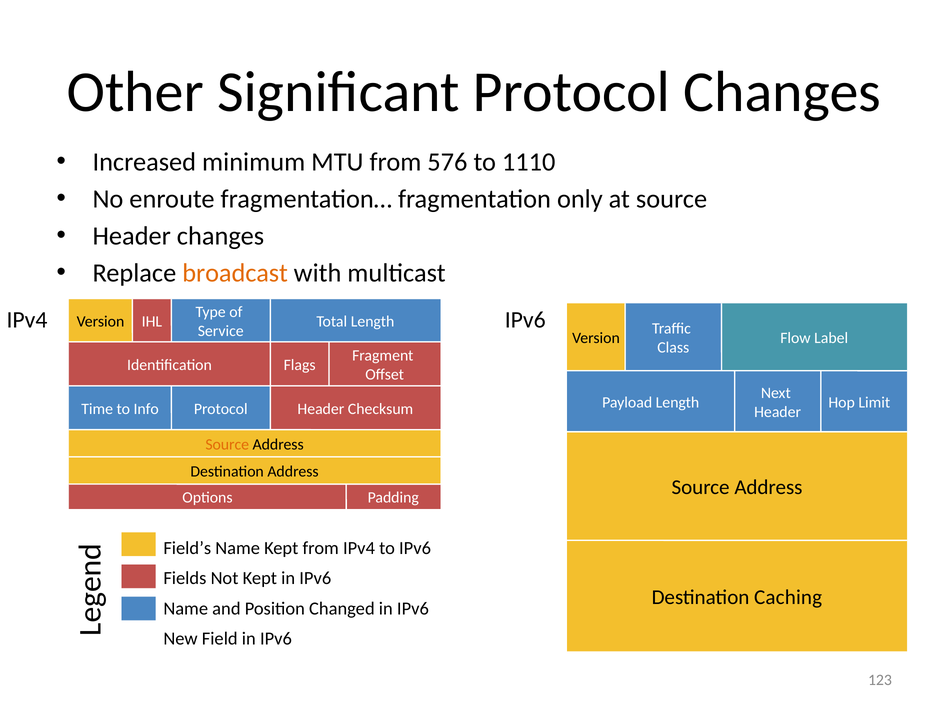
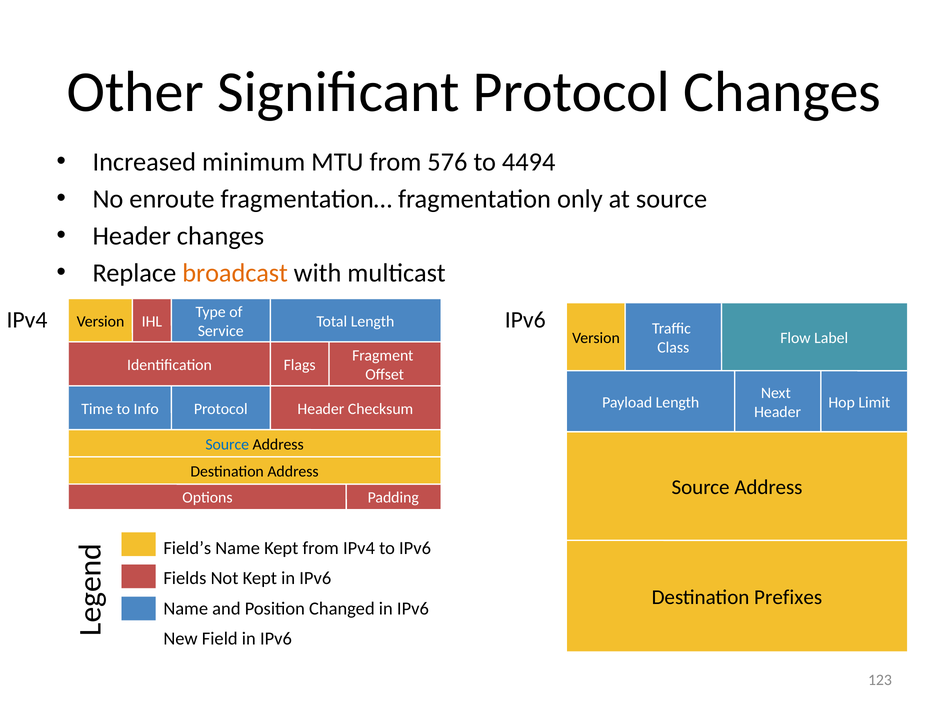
1110: 1110 -> 4494
Source at (227, 444) colour: orange -> blue
Caching: Caching -> Prefixes
